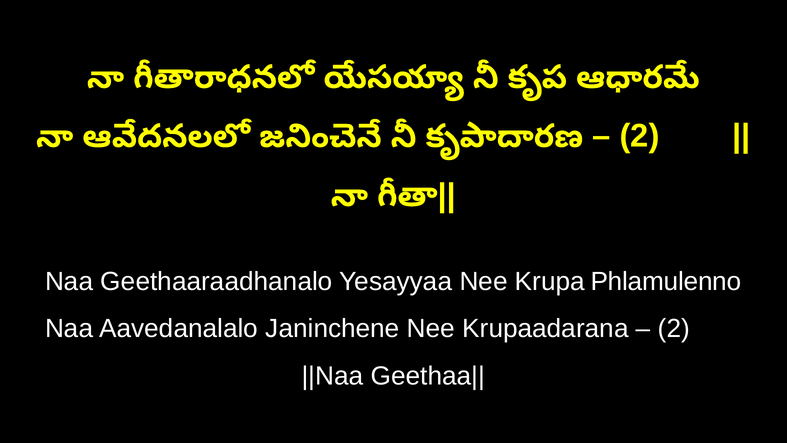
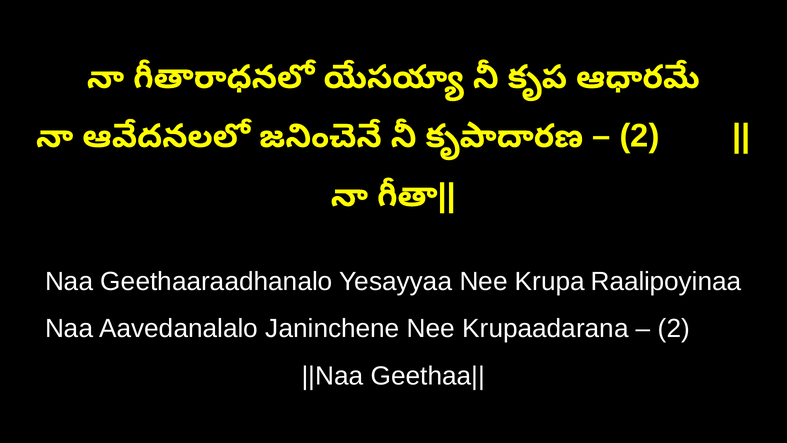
Phlamulenno: Phlamulenno -> Raalipoyinaa
